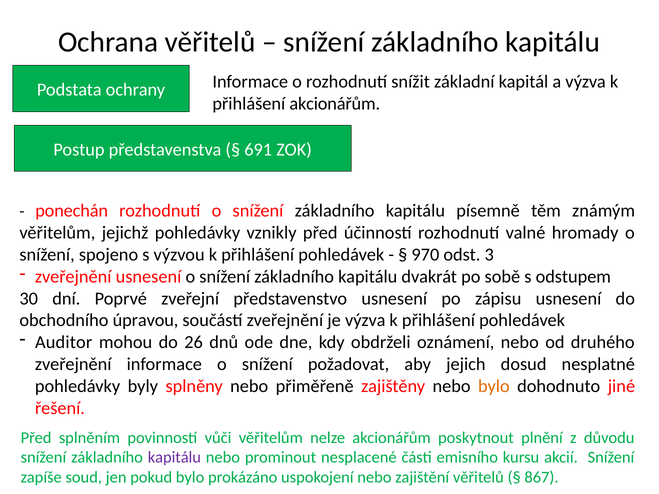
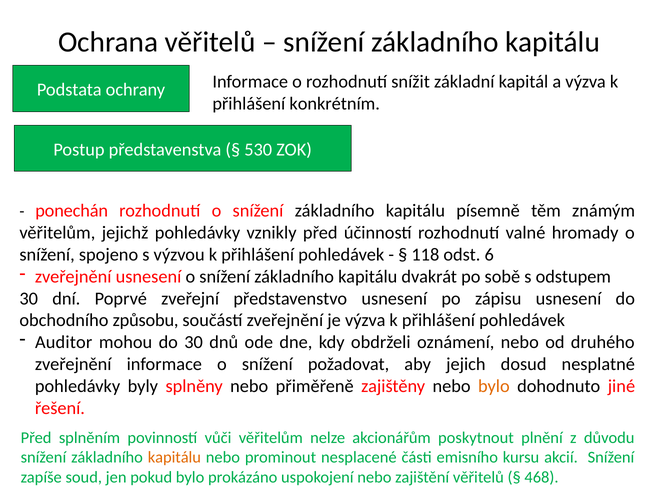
přihlášení akcionářům: akcionářům -> konkrétním
691: 691 -> 530
970: 970 -> 118
3: 3 -> 6
úpravou: úpravou -> způsobu
do 26: 26 -> 30
kapitálu at (174, 458) colour: purple -> orange
867: 867 -> 468
